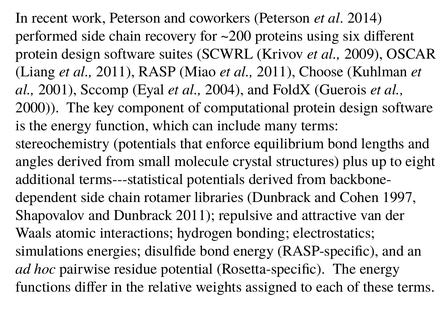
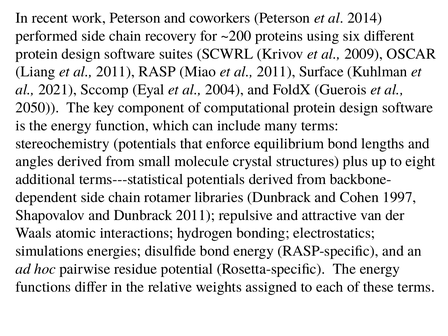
Choose: Choose -> Surface
2001: 2001 -> 2021
2000: 2000 -> 2050
